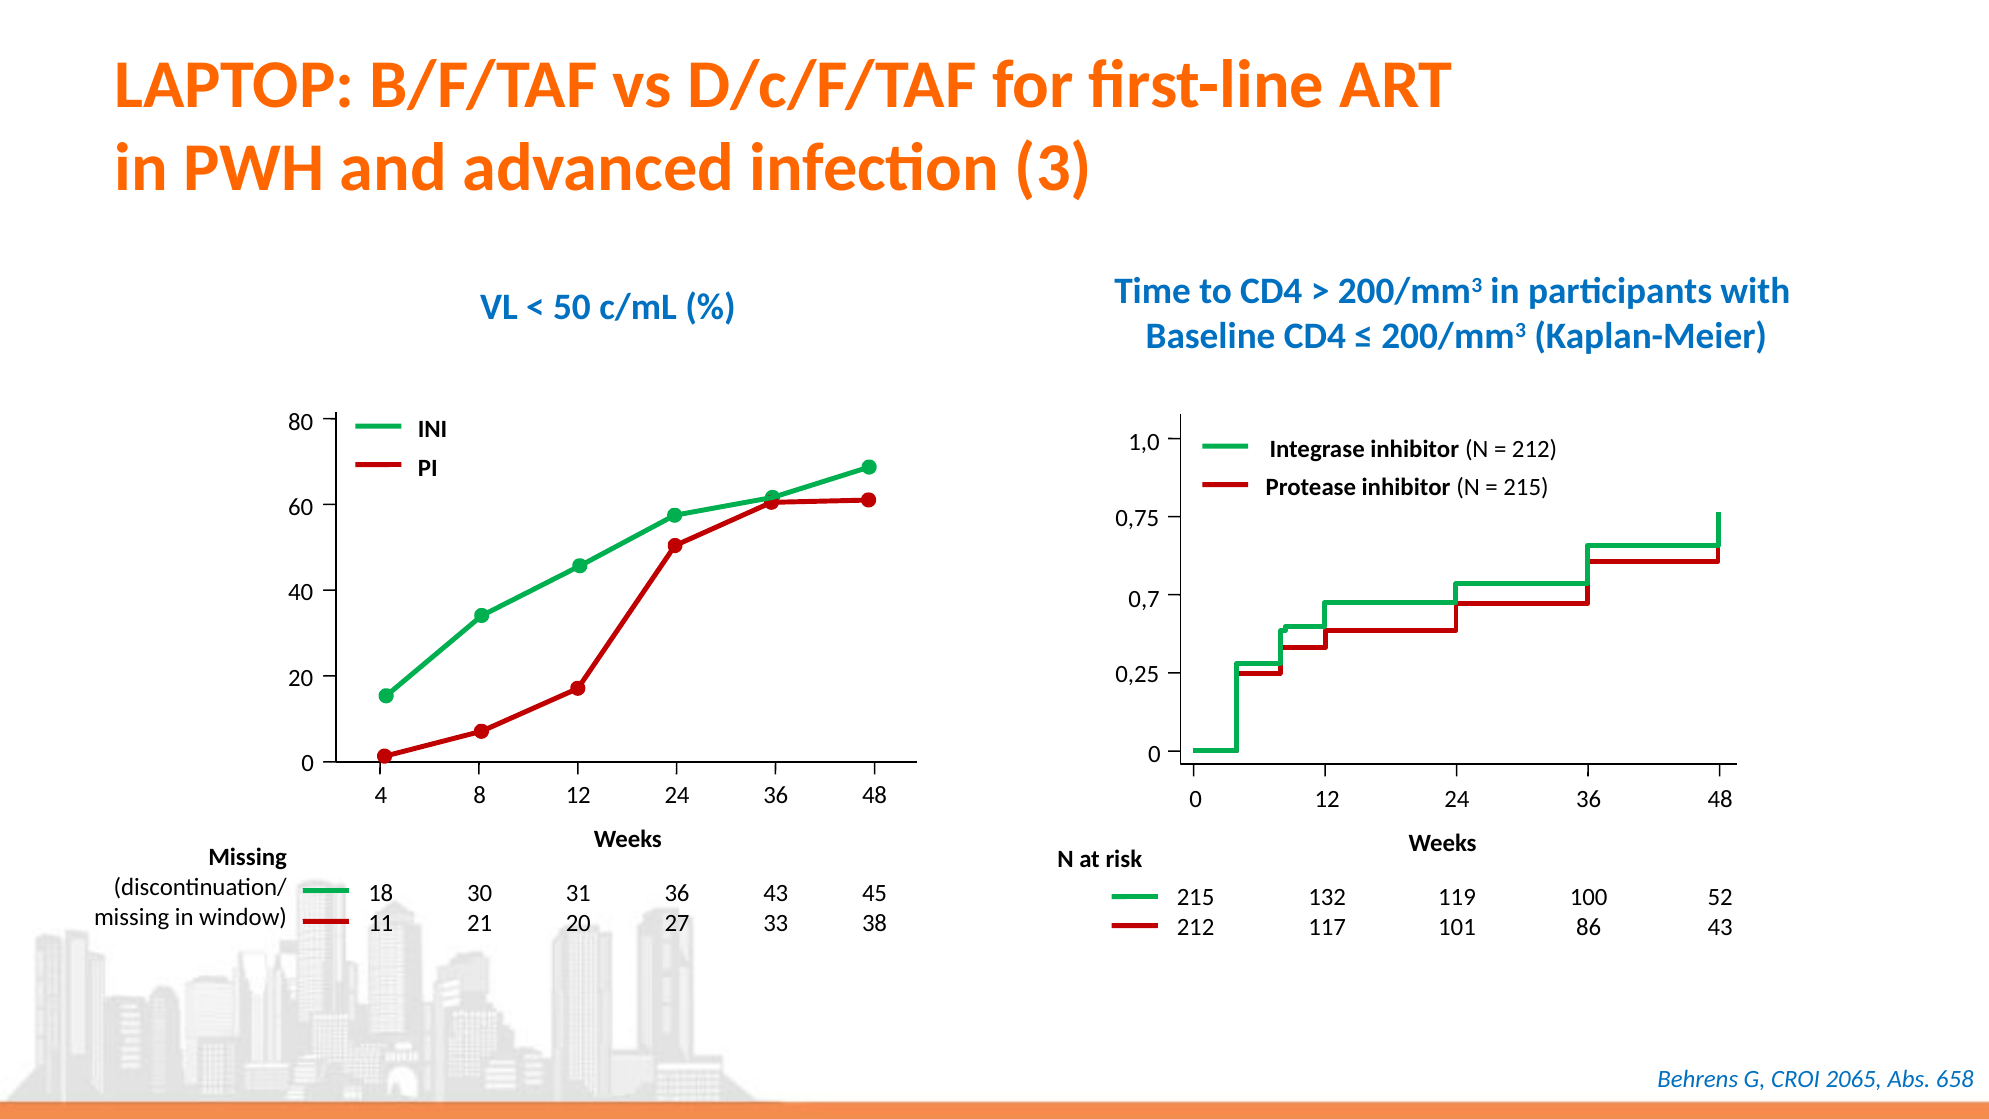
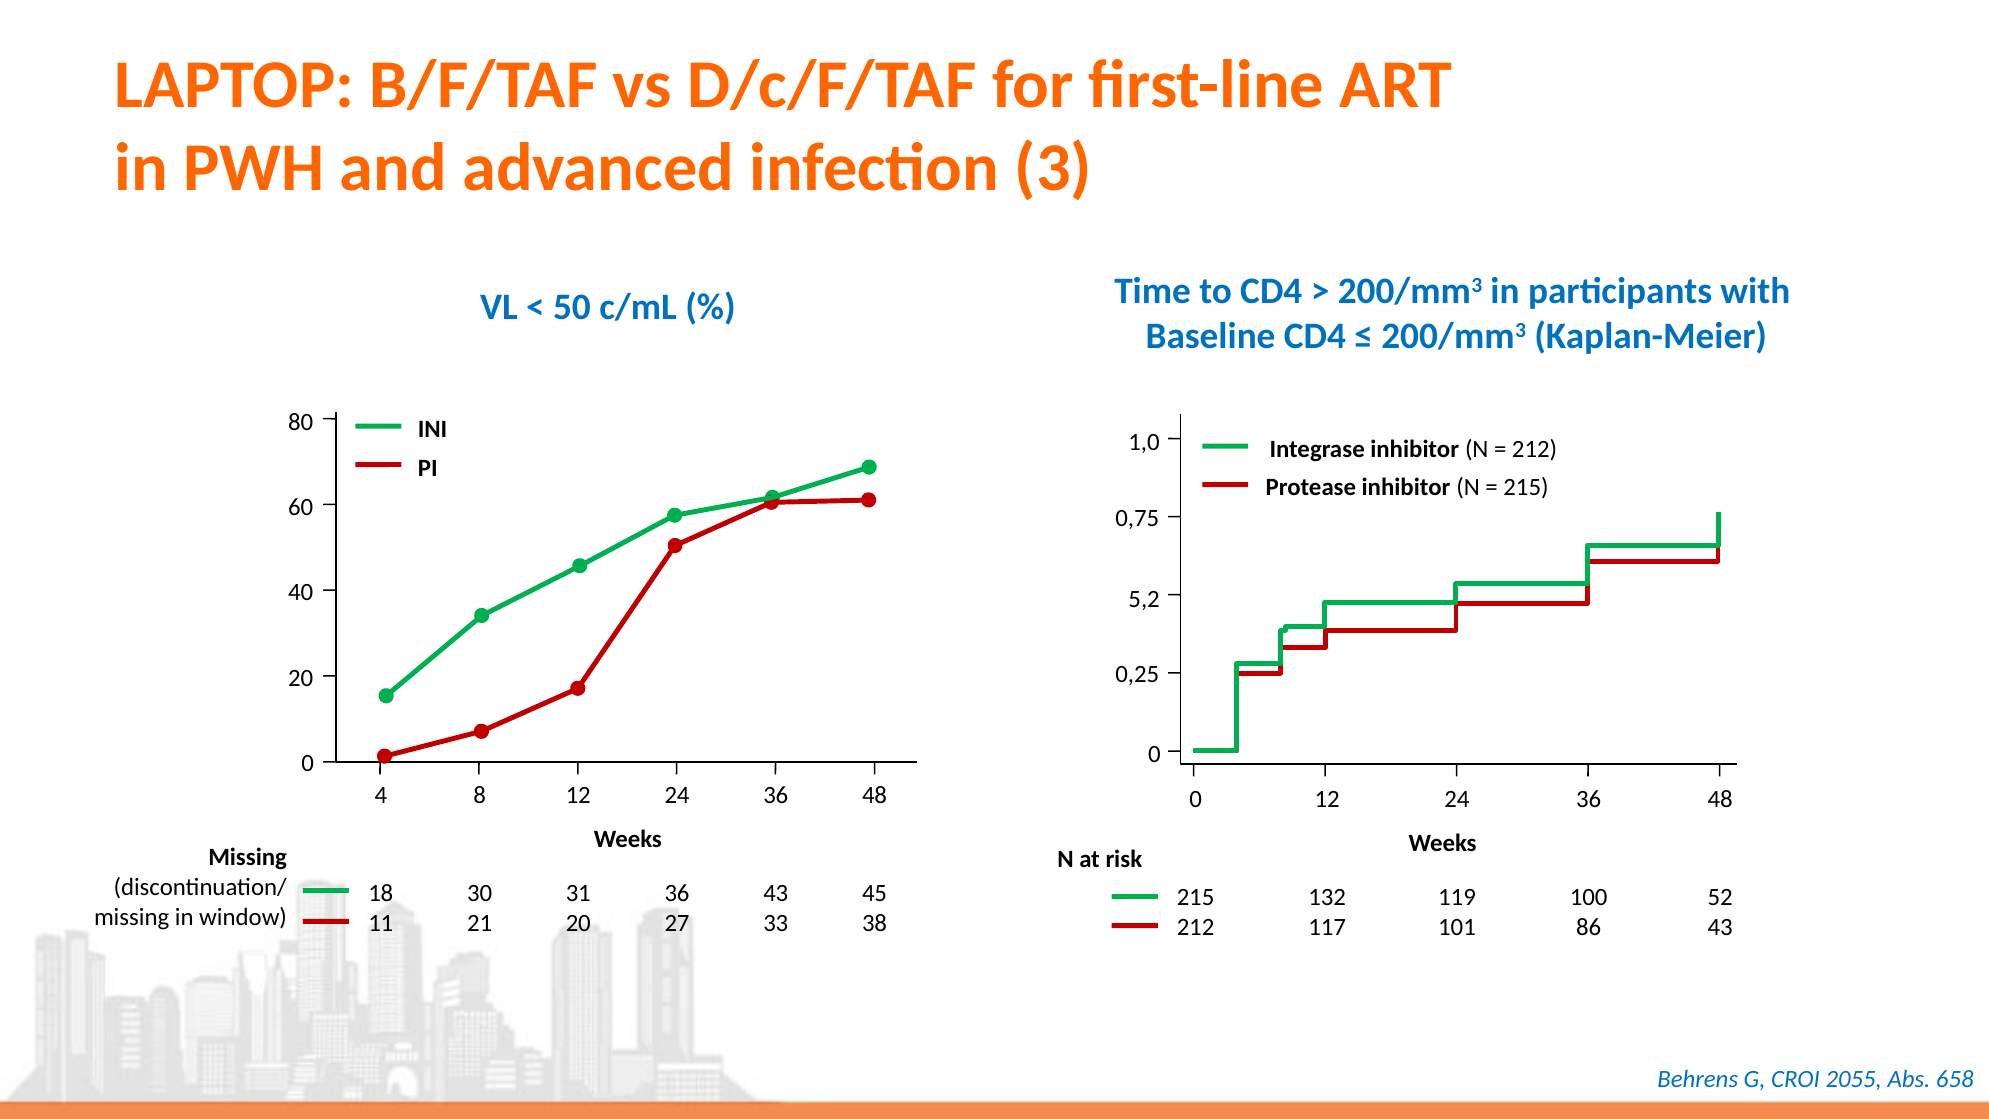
0,7: 0,7 -> 5,2
2065: 2065 -> 2055
